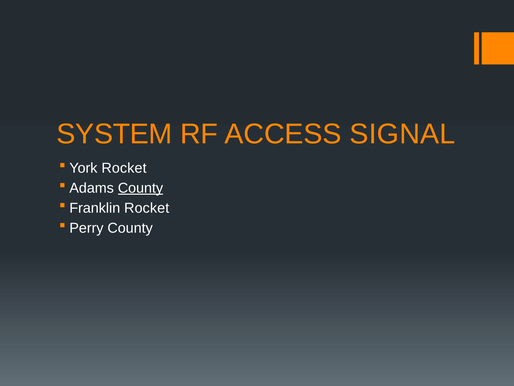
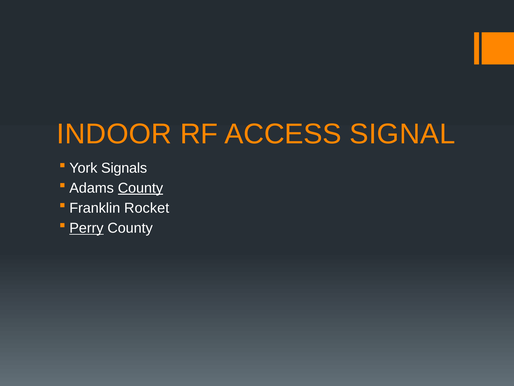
SYSTEM: SYSTEM -> INDOOR
York Rocket: Rocket -> Signals
Perry underline: none -> present
